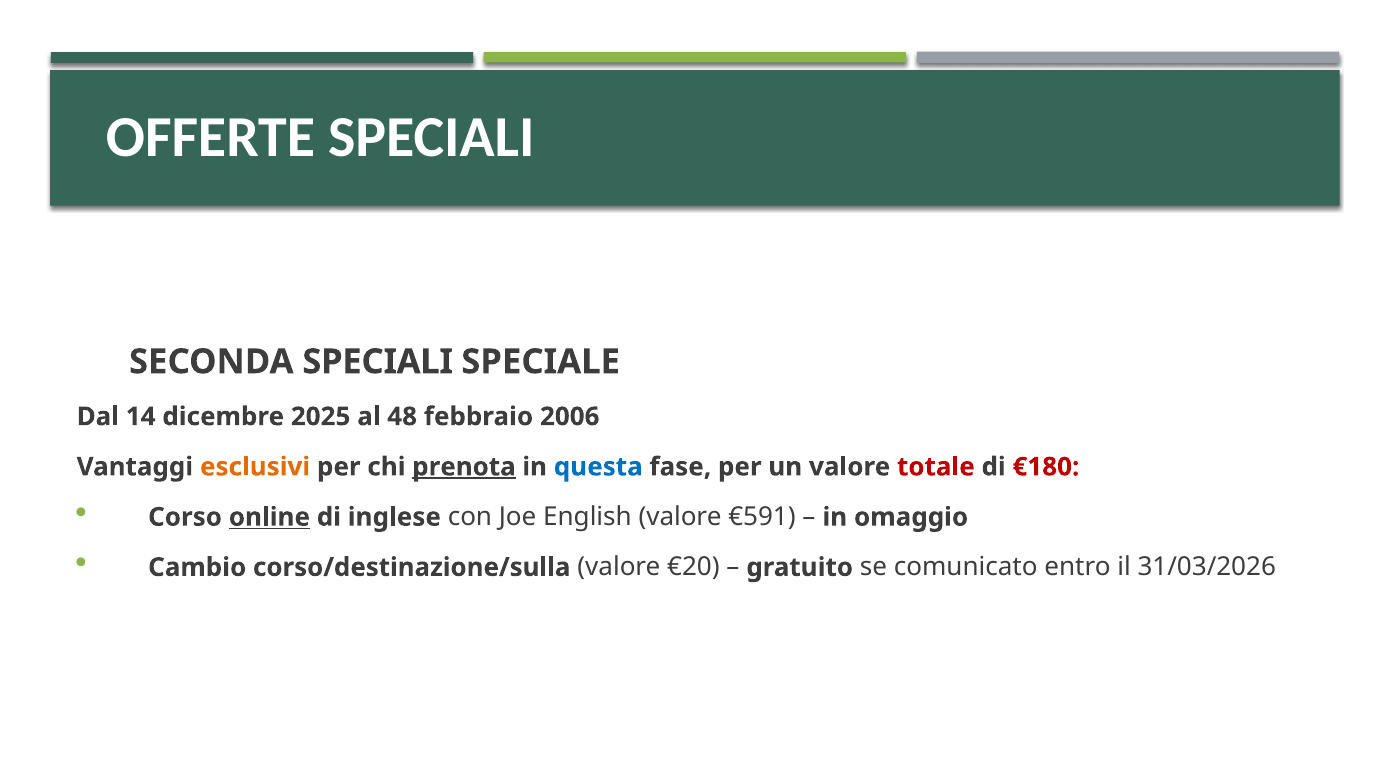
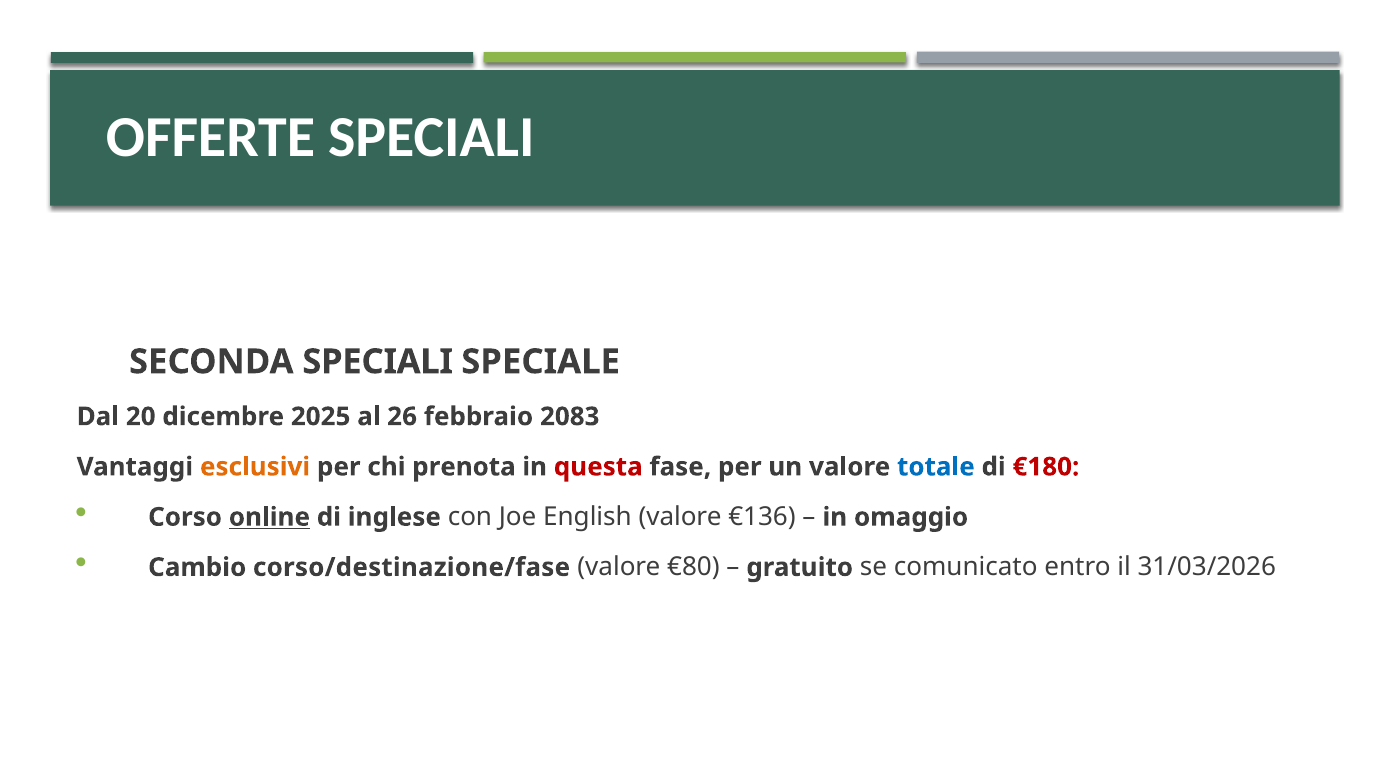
14: 14 -> 20
48: 48 -> 26
2006: 2006 -> 2083
prenota underline: present -> none
questa colour: blue -> red
totale colour: red -> blue
€591: €591 -> €136
corso/destinazione/sulla: corso/destinazione/sulla -> corso/destinazione/fase
€20: €20 -> €80
